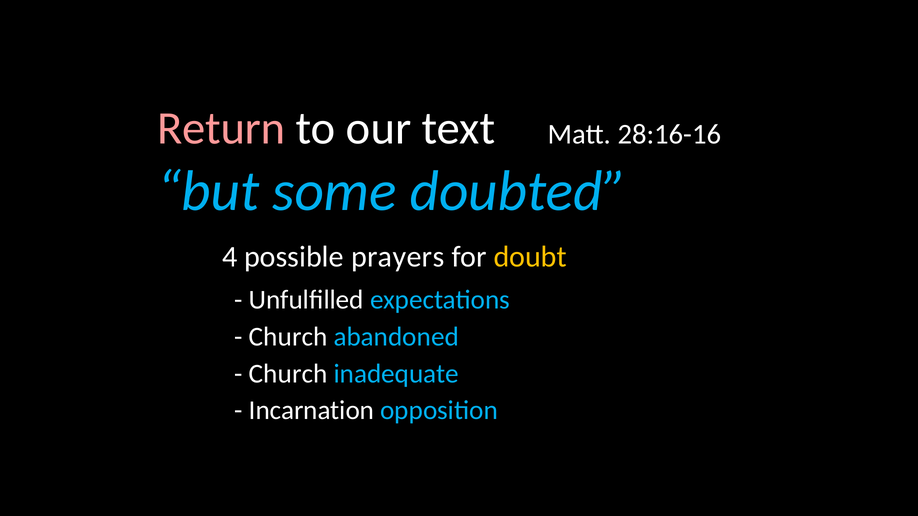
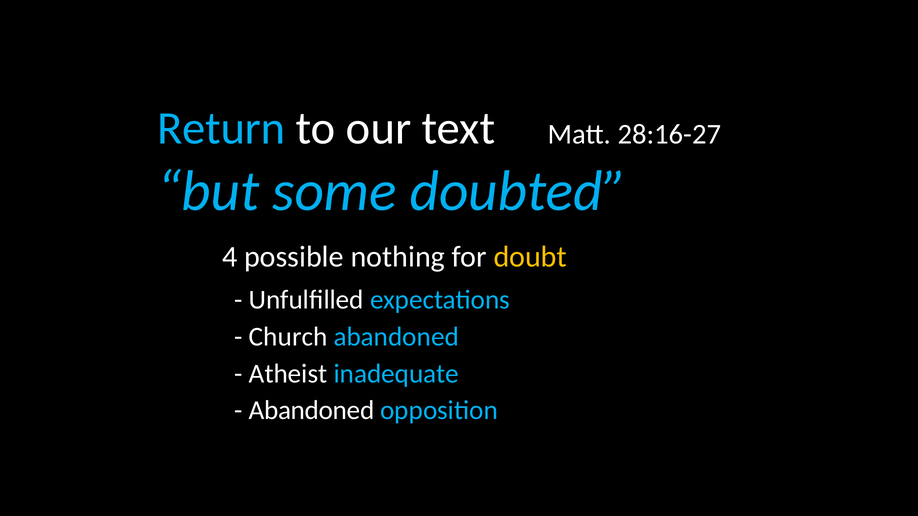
Return colour: pink -> light blue
28:16-16: 28:16-16 -> 28:16-27
prayers: prayers -> nothing
Church at (288, 374): Church -> Atheist
Incarnation at (311, 411): Incarnation -> Abandoned
